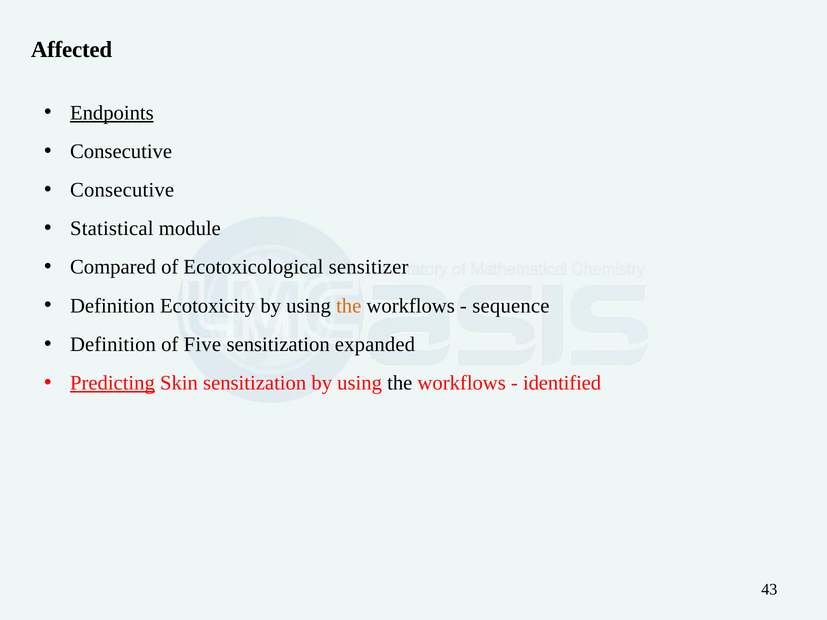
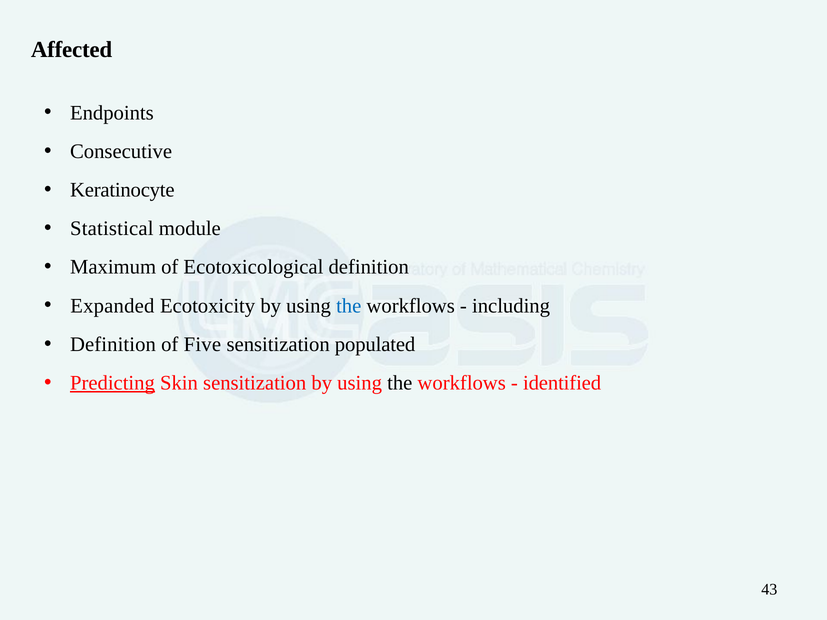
Endpoints underline: present -> none
Consecutive at (122, 190): Consecutive -> Keratinocyte
Compared: Compared -> Maximum
Ecotoxicological sensitizer: sensitizer -> definition
Definition at (112, 306): Definition -> Expanded
the at (349, 306) colour: orange -> blue
sequence: sequence -> including
expanded: expanded -> populated
